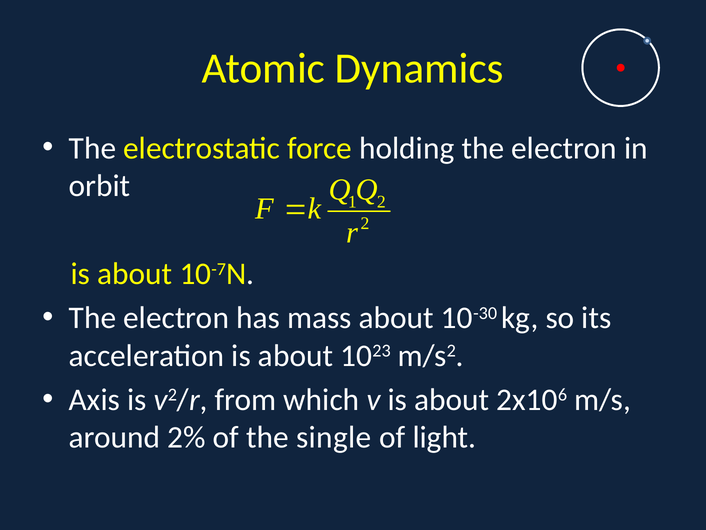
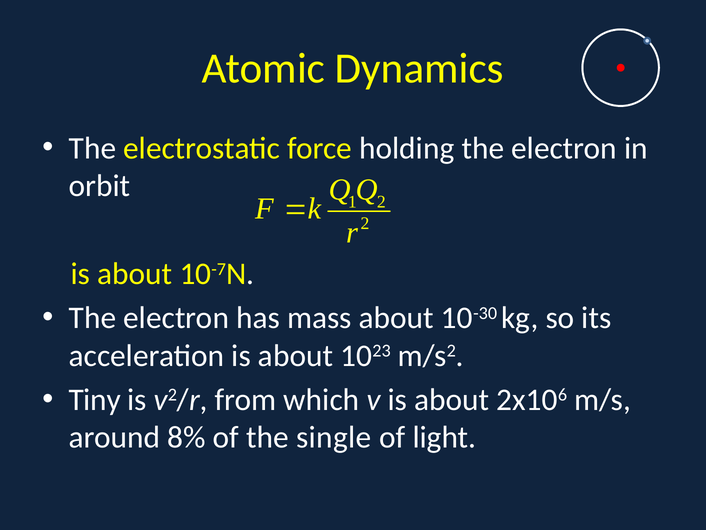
Axis: Axis -> Tiny
2%: 2% -> 8%
